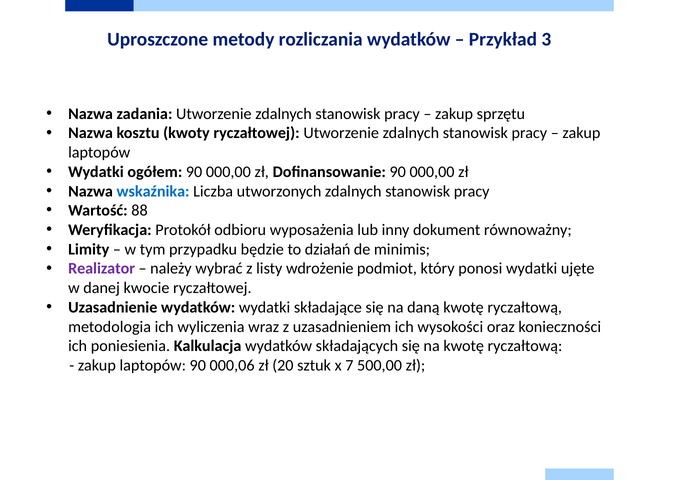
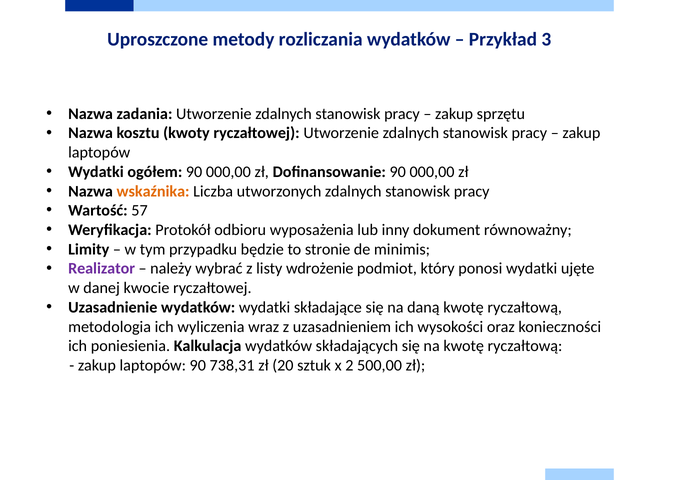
wskaźnika colour: blue -> orange
88: 88 -> 57
działań: działań -> stronie
000,06: 000,06 -> 738,31
7: 7 -> 2
